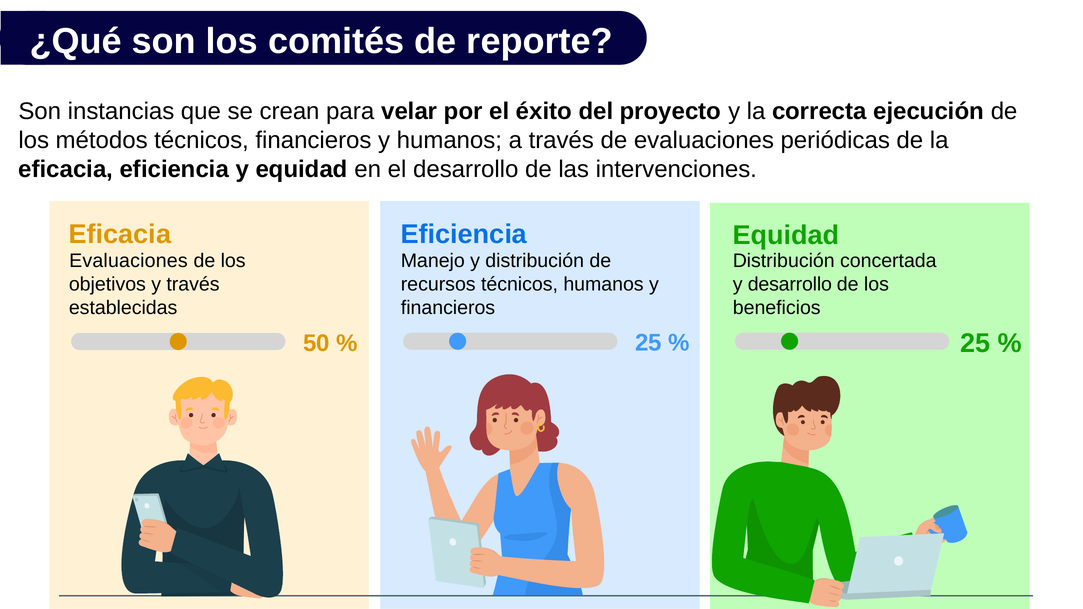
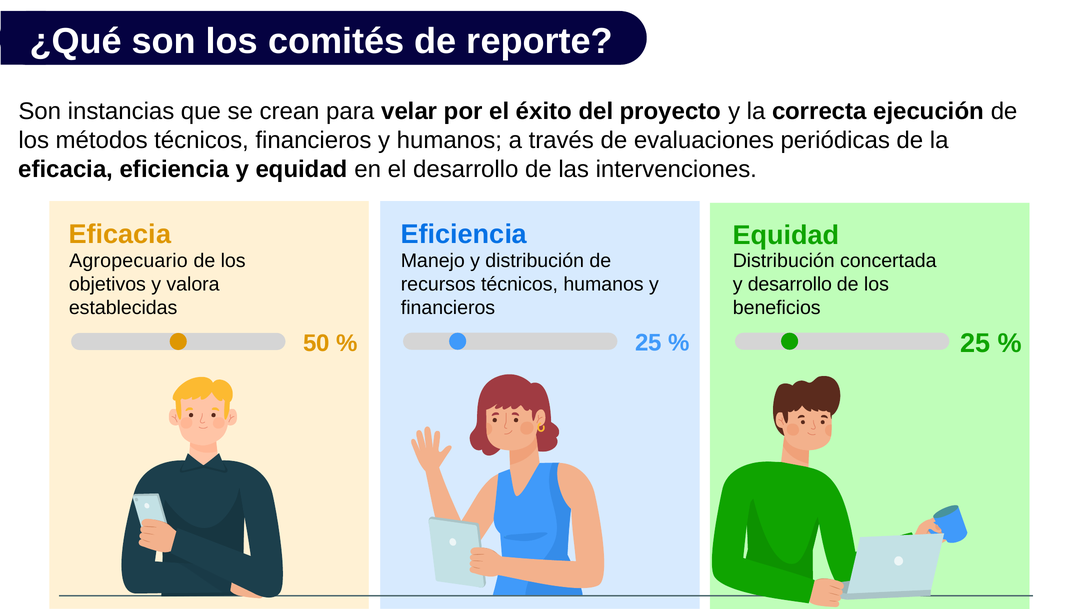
Evaluaciones at (128, 261): Evaluaciones -> Agropecuario
y través: través -> valora
